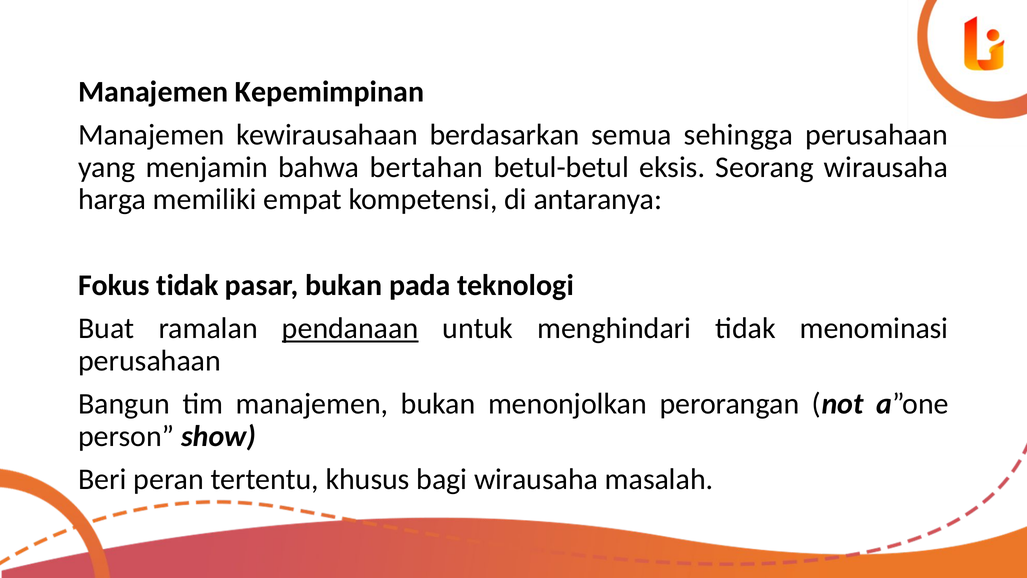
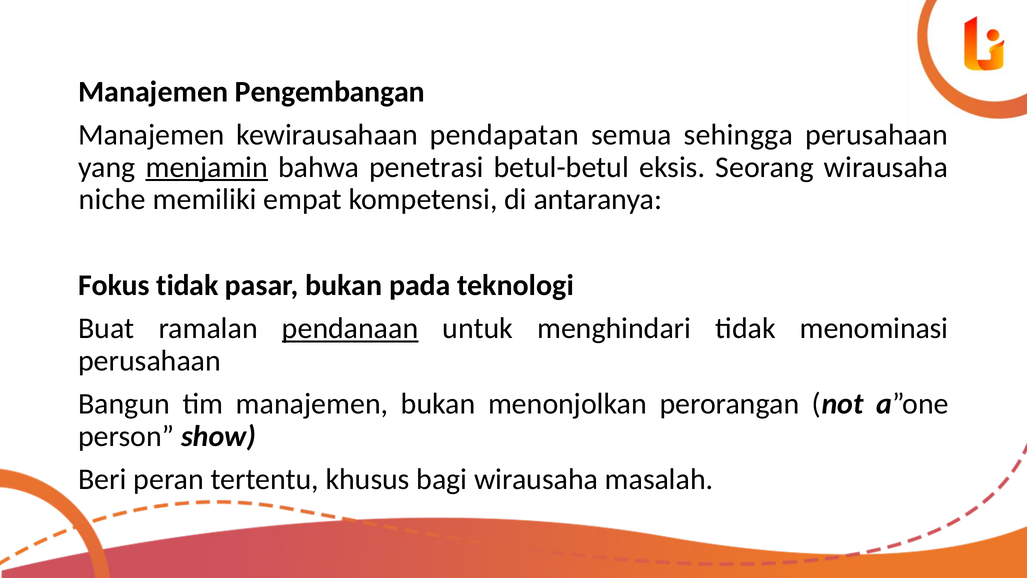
Kepemimpinan: Kepemimpinan -> Pengembangan
berdasarkan: berdasarkan -> pendapatan
menjamin underline: none -> present
bertahan: bertahan -> penetrasi
harga: harga -> niche
